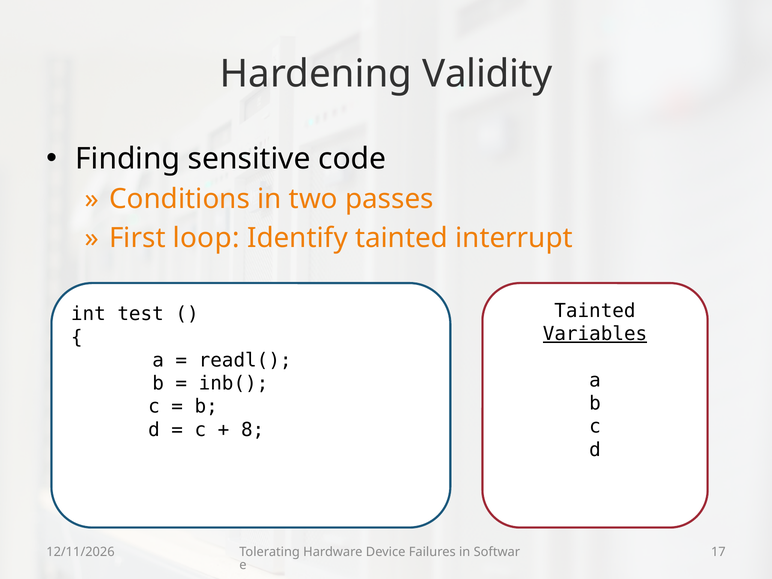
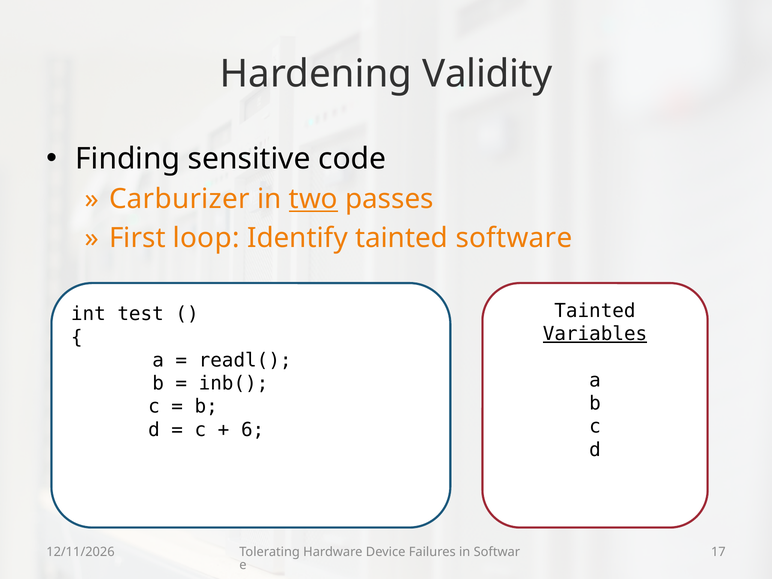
Conditions: Conditions -> Carburizer
two underline: none -> present
interrupt: interrupt -> software
8: 8 -> 6
